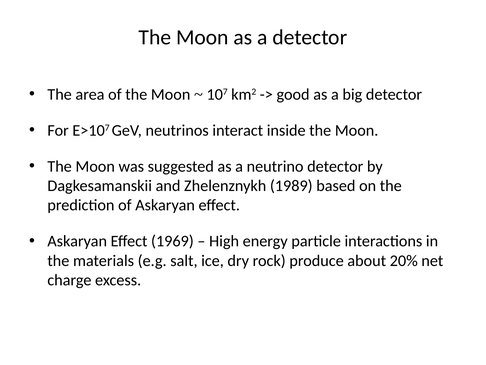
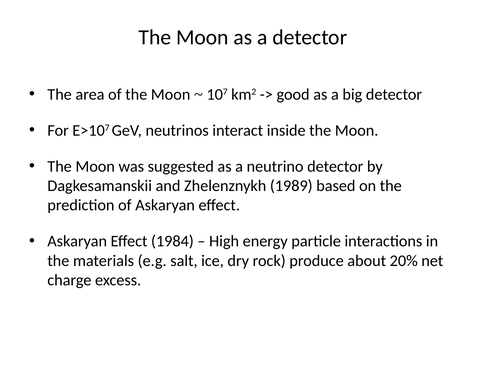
1969: 1969 -> 1984
